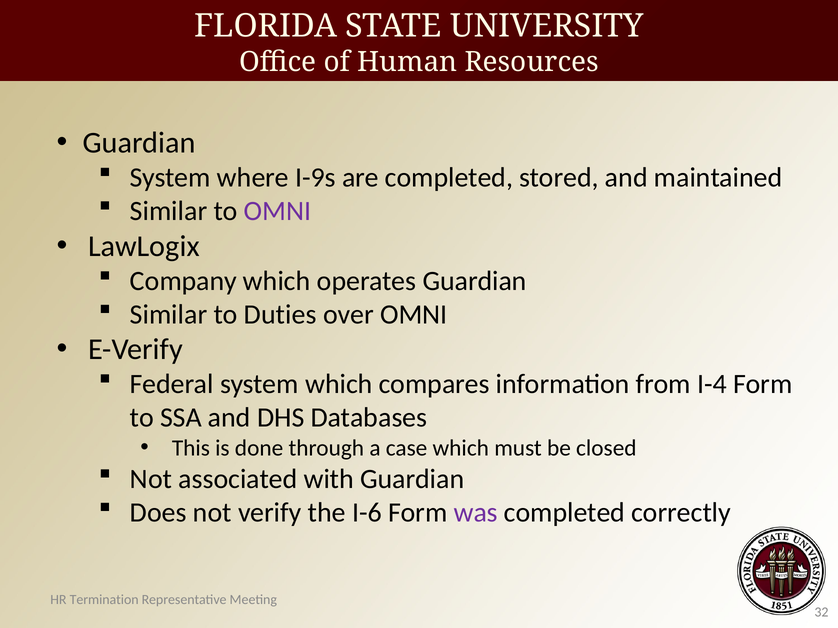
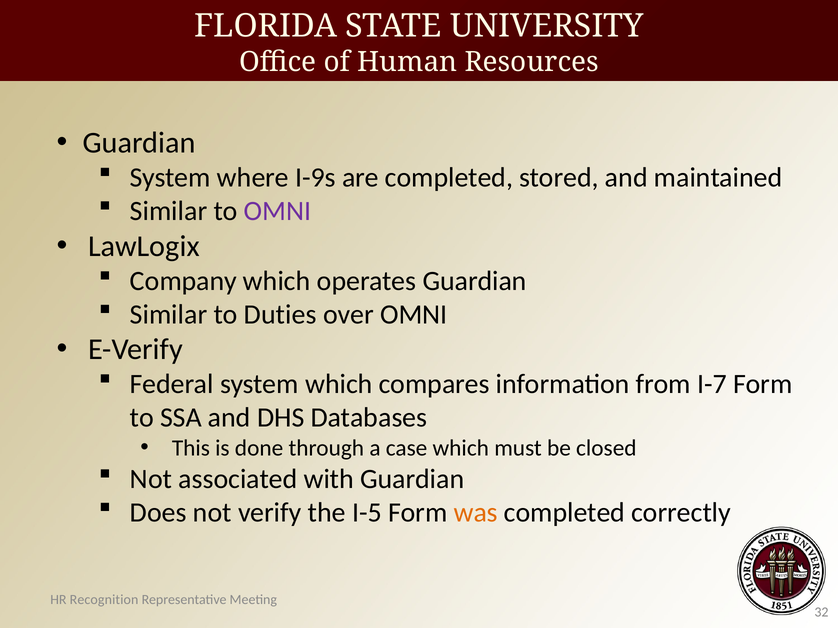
I-4: I-4 -> I-7
I-6: I-6 -> I-5
was colour: purple -> orange
Termination: Termination -> Recognition
